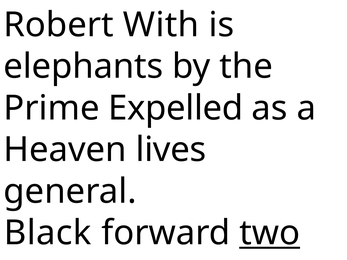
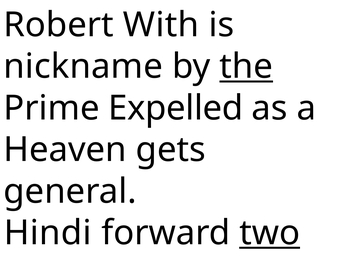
elephants: elephants -> nickname
the underline: none -> present
lives: lives -> gets
Black: Black -> Hindi
